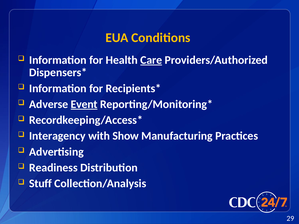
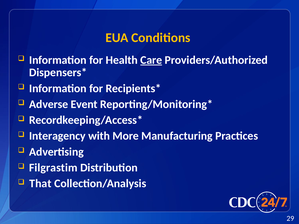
Event underline: present -> none
Show: Show -> More
Readiness: Readiness -> Filgrastim
Stuff: Stuff -> That
